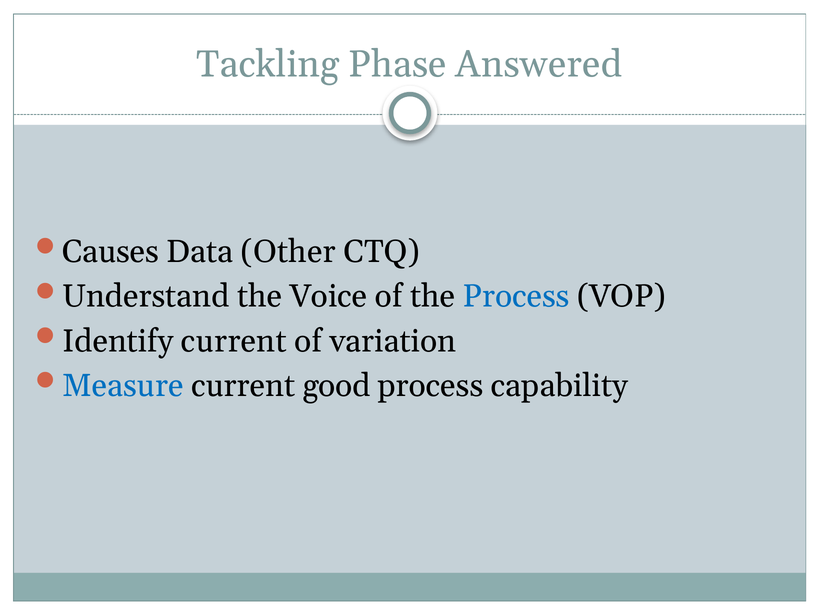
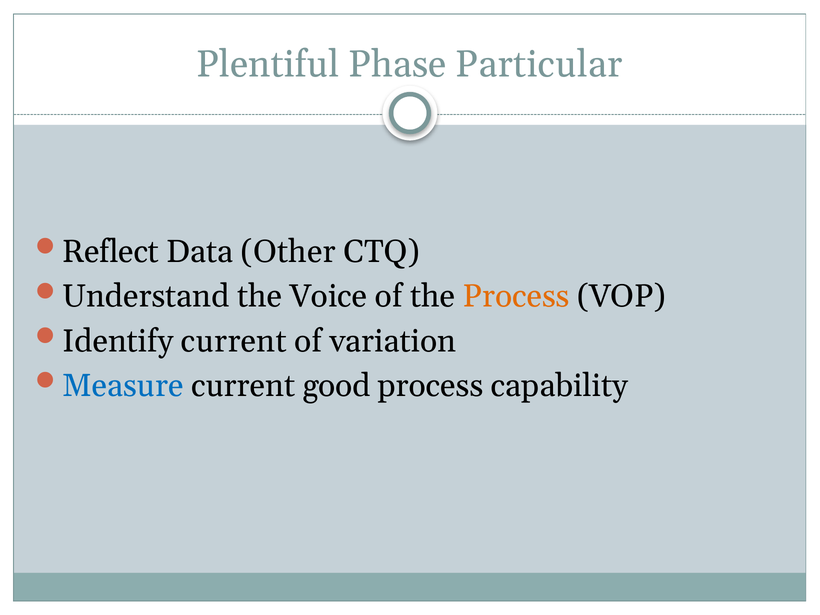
Tackling: Tackling -> Plentiful
Answered: Answered -> Particular
Causes: Causes -> Reflect
Process at (516, 296) colour: blue -> orange
